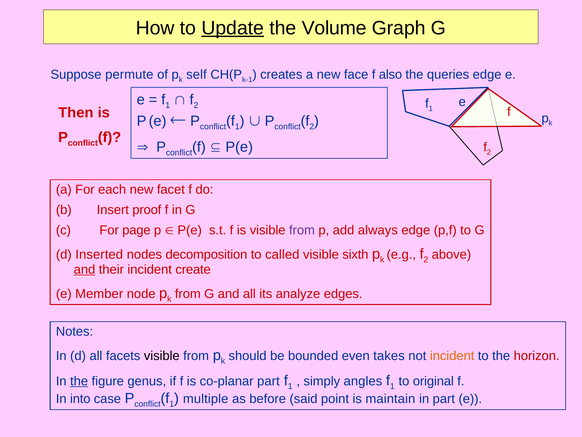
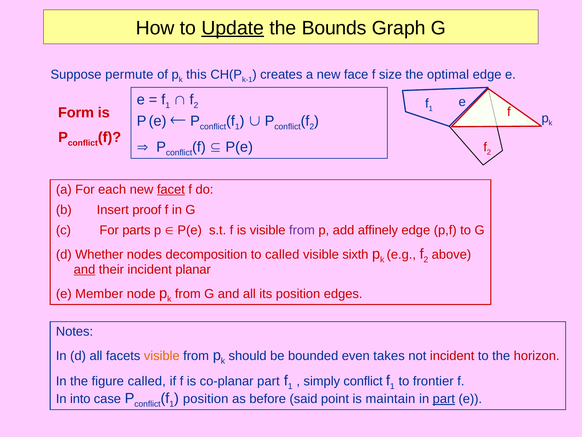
Volume: Volume -> Bounds
self: self -> this
also: also -> size
queries: queries -> optimal
Then: Then -> Form
facet underline: none -> present
page: page -> parts
always: always -> affinely
Inserted: Inserted -> Whether
create: create -> planar
its analyze: analyze -> position
visible at (162, 356) colour: black -> orange
incident at (452, 356) colour: orange -> red
the at (79, 381) underline: present -> none
figure genus: genus -> called
simply angles: angles -> conflict
original: original -> frontier
multiple at (206, 399): multiple -> position
part at (444, 399) underline: none -> present
